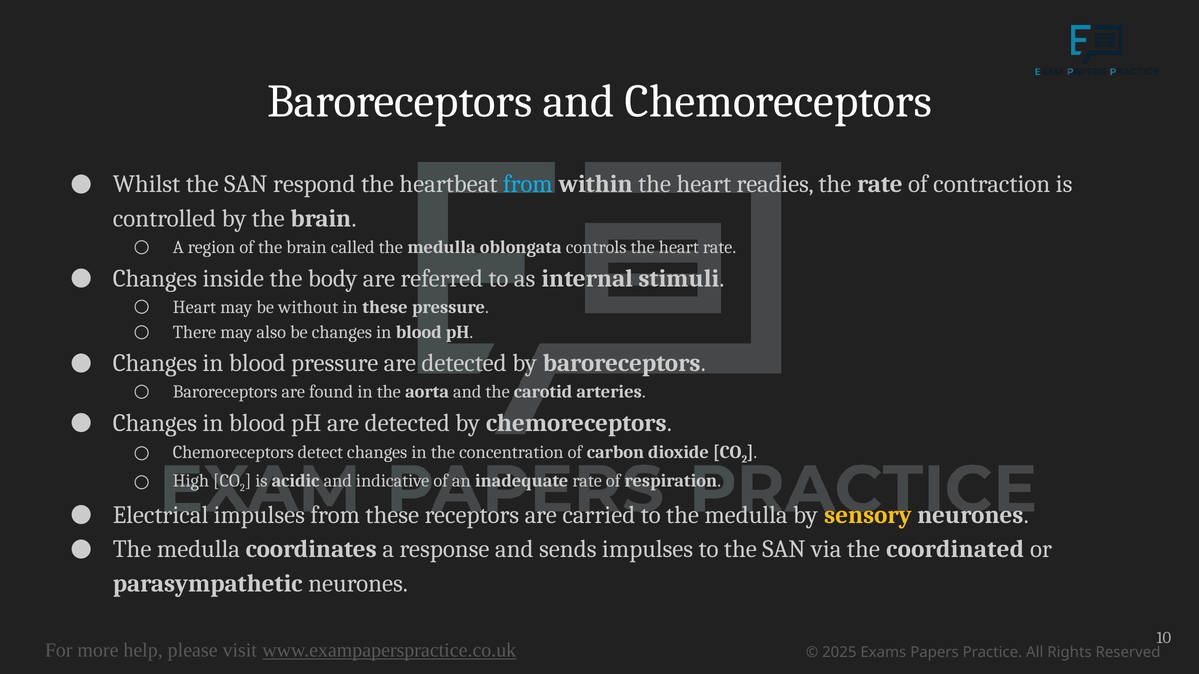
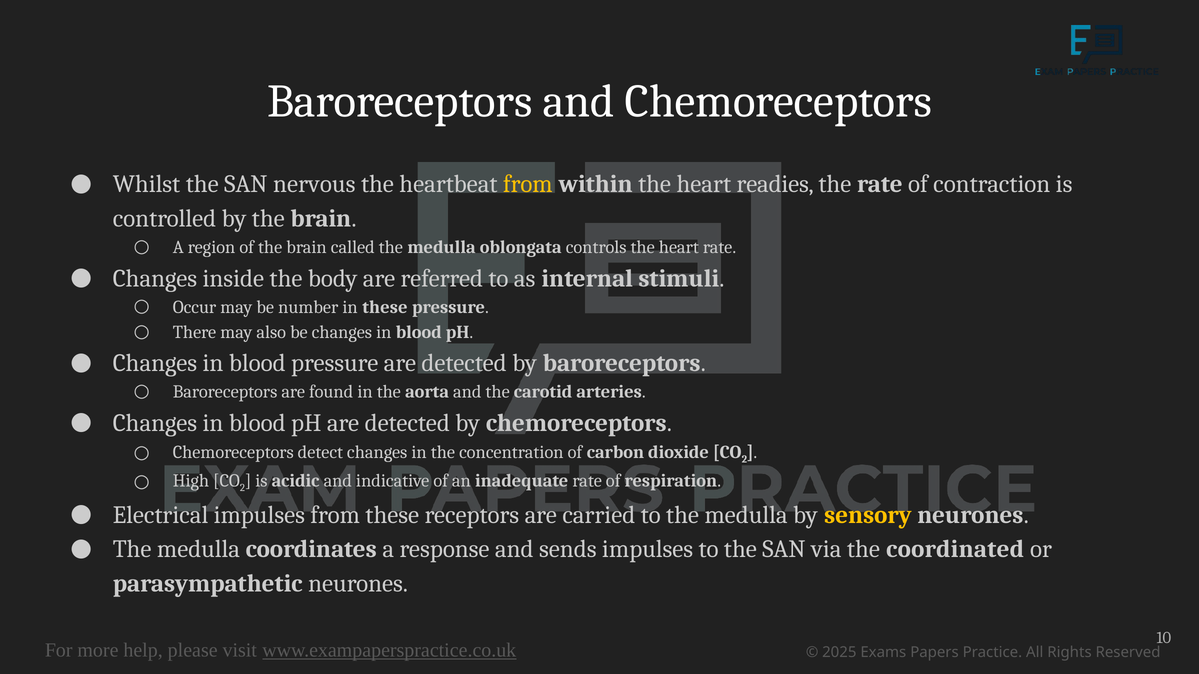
respond: respond -> nervous
from at (528, 184) colour: light blue -> yellow
Heart at (194, 307): Heart -> Occur
without: without -> number
